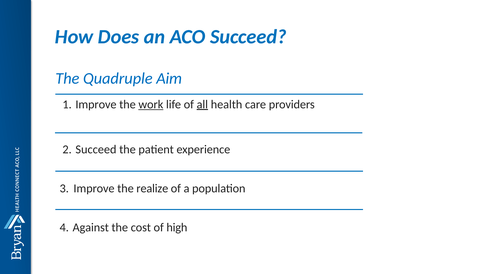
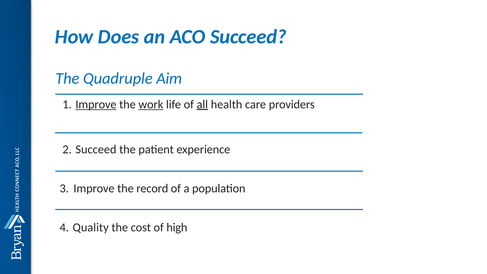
Improve at (96, 104) underline: none -> present
realize: realize -> record
Against: Against -> Quality
